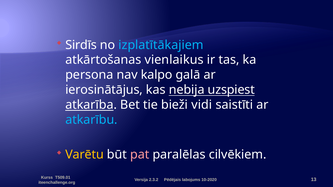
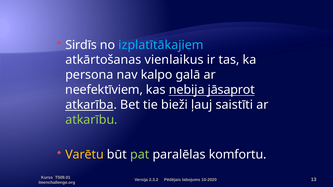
ierosinātājus: ierosinātājus -> neefektīviem
uzspiest: uzspiest -> jāsaprot
vidi: vidi -> ļauj
atkarību colour: light blue -> light green
pat colour: pink -> light green
cilvēkiem: cilvēkiem -> komfortu
